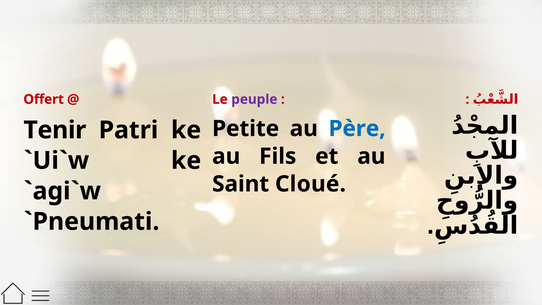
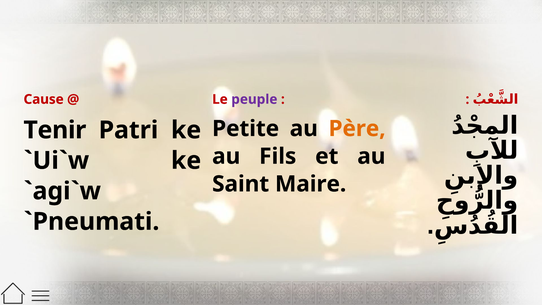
Offert: Offert -> Cause
Père colour: blue -> orange
Cloué: Cloué -> Maire
